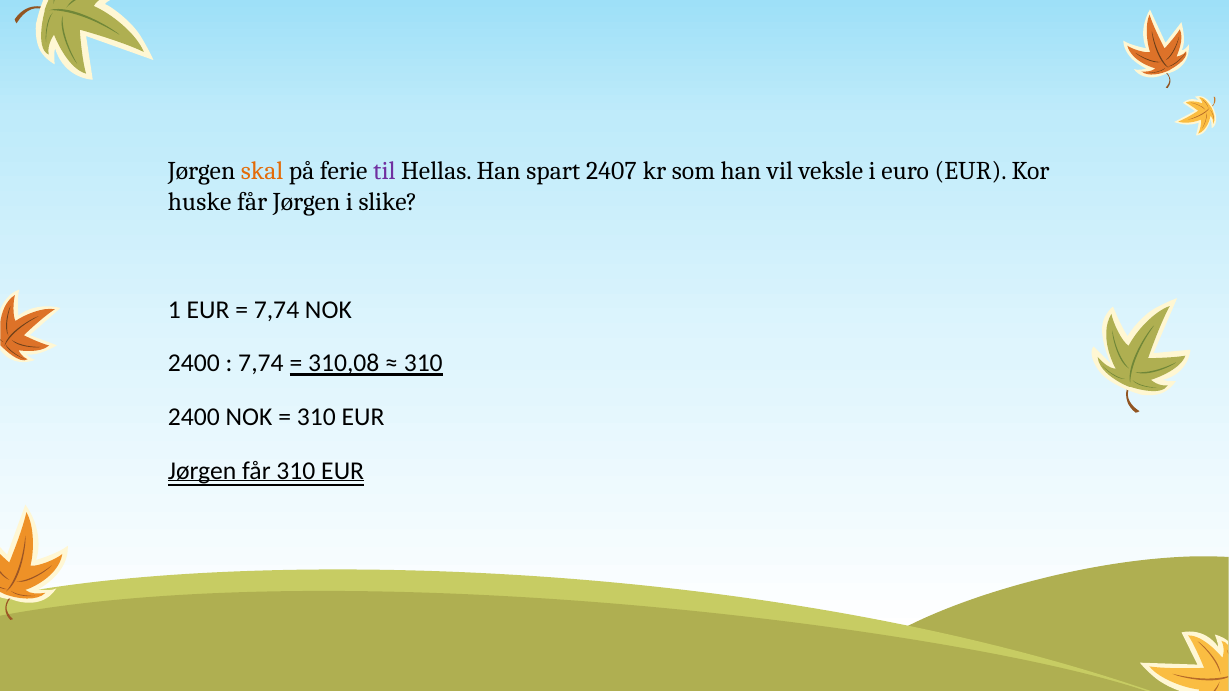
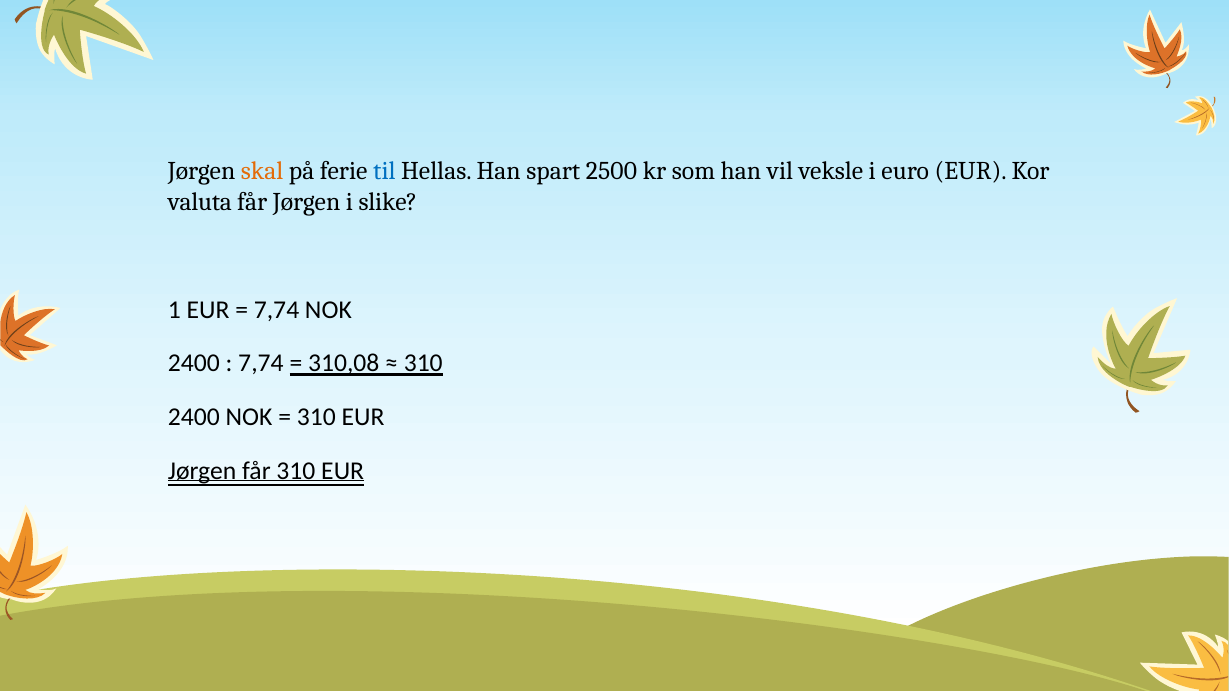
til colour: purple -> blue
2407: 2407 -> 2500
huske: huske -> valuta
